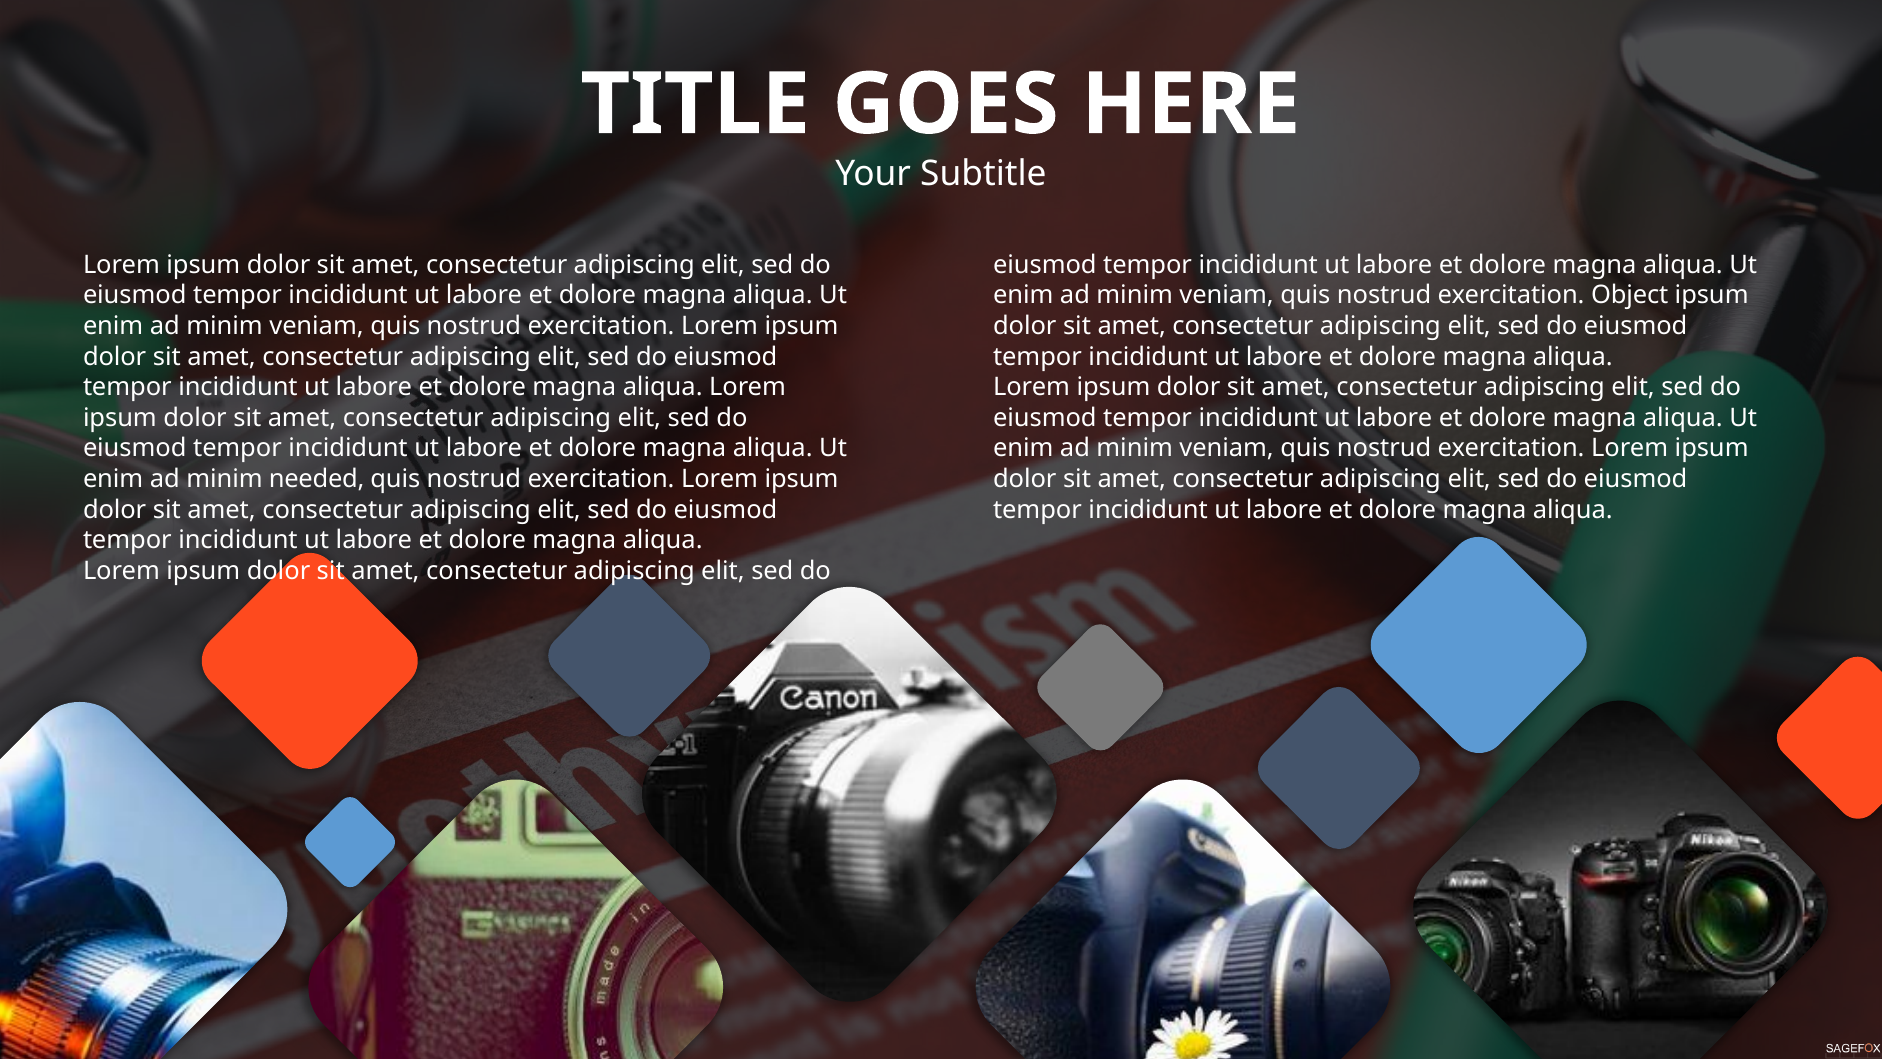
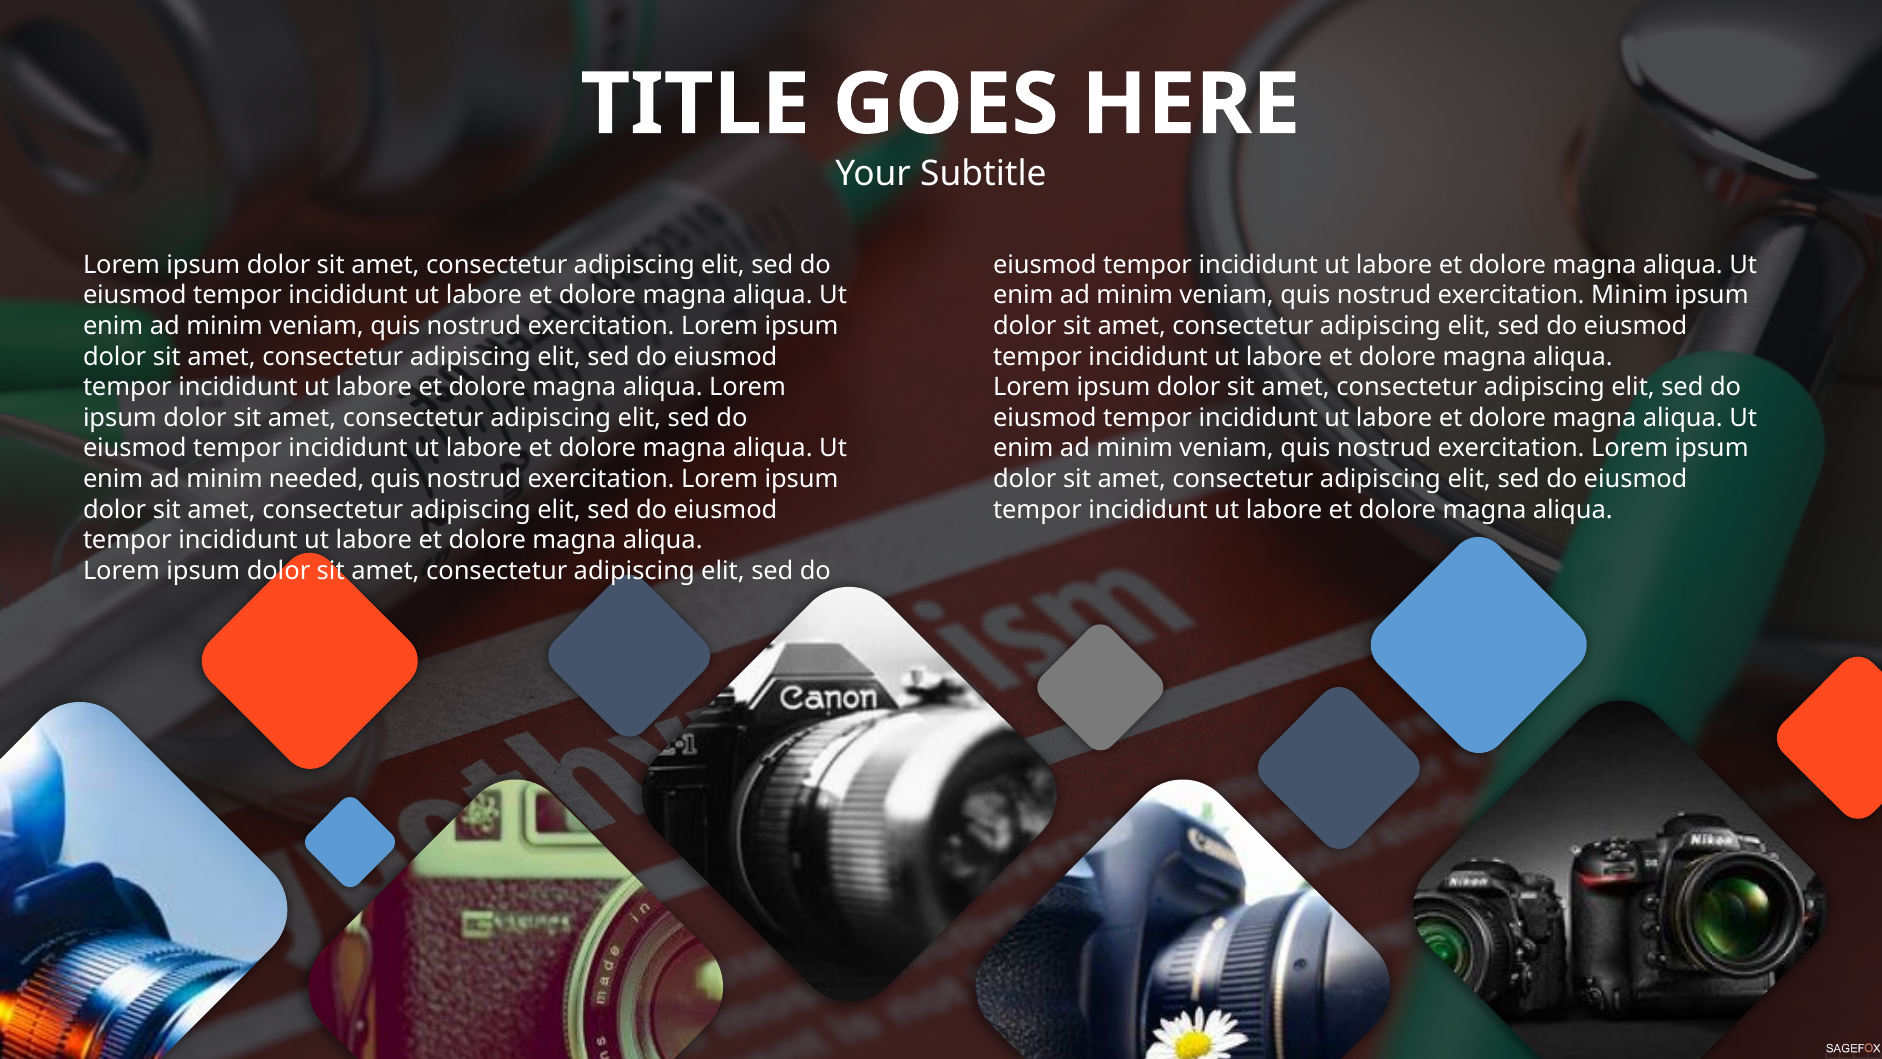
exercitation Object: Object -> Minim
